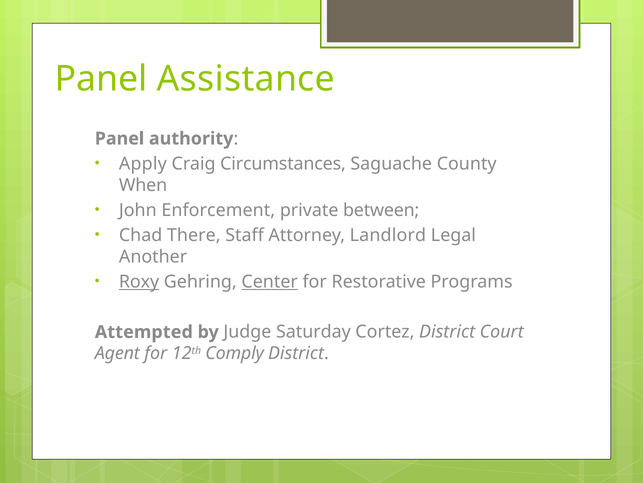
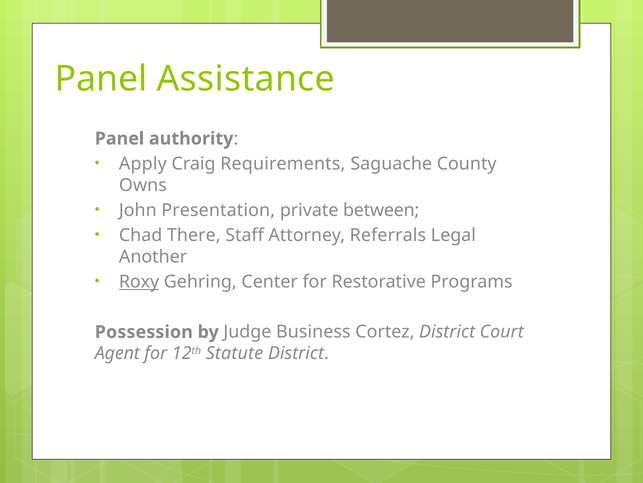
Circumstances: Circumstances -> Requirements
When: When -> Owns
Enforcement: Enforcement -> Presentation
Landlord: Landlord -> Referrals
Center underline: present -> none
Attempted: Attempted -> Possession
Saturday: Saturday -> Business
Comply: Comply -> Statute
